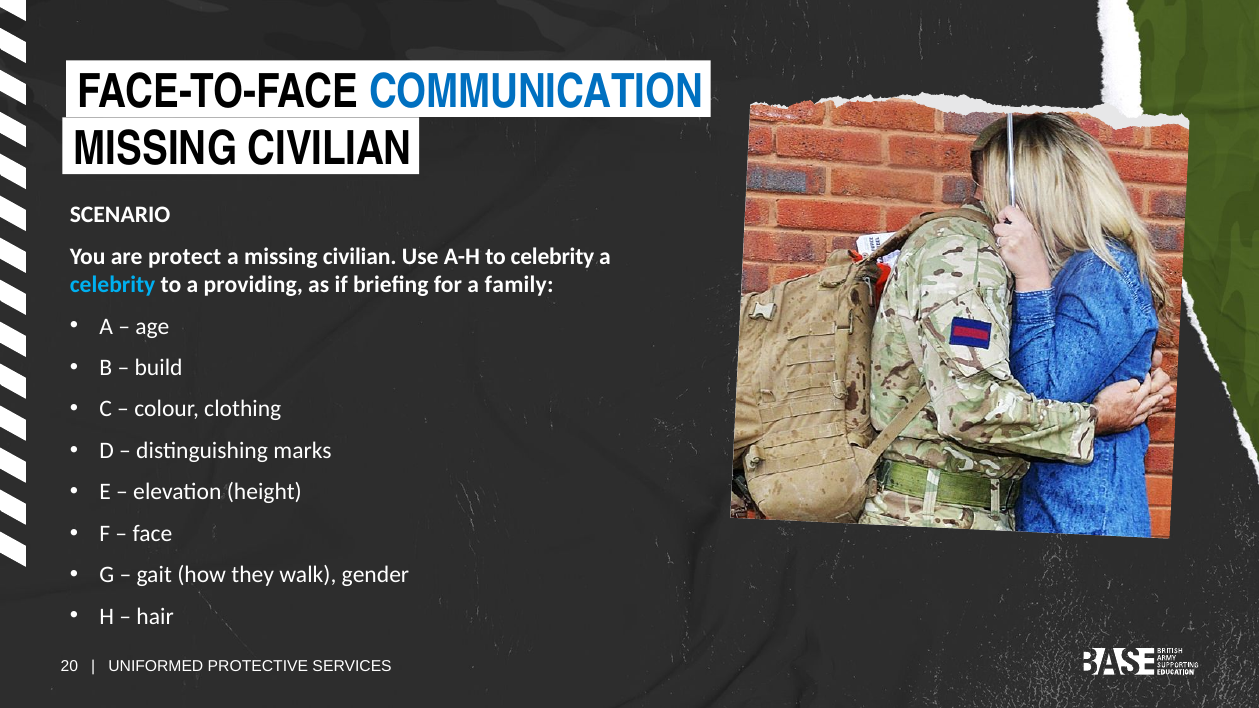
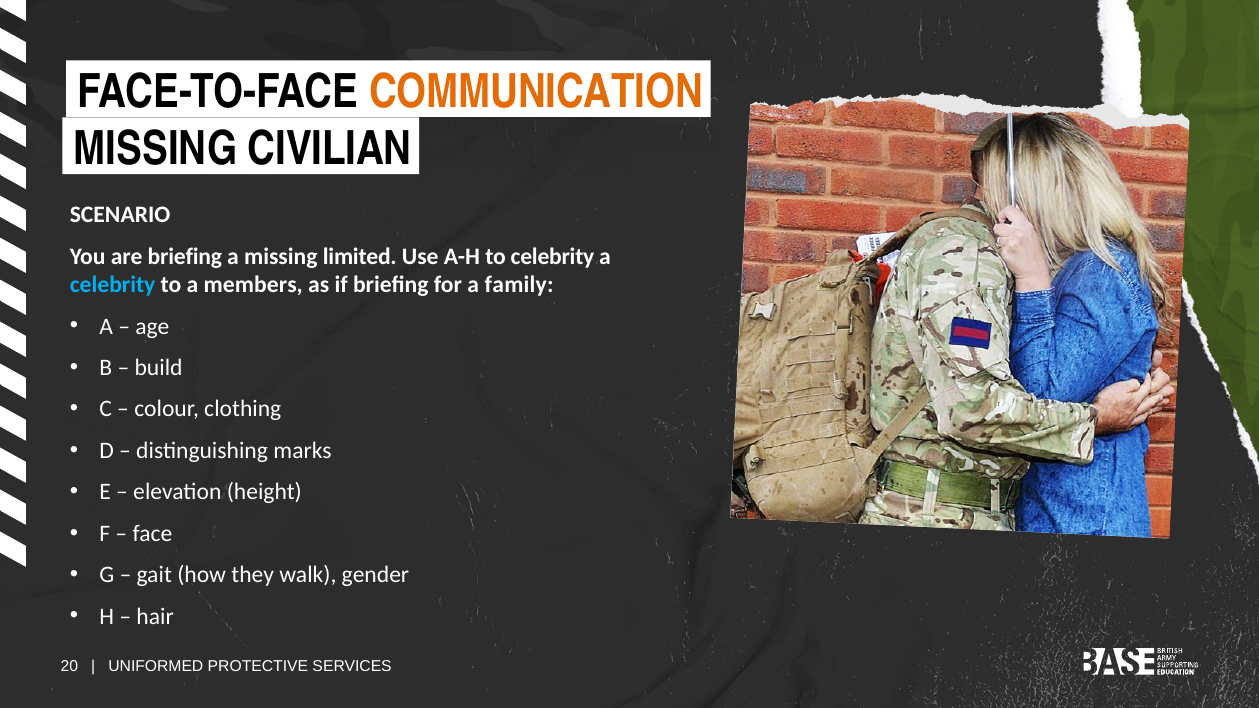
COMMUNICATION colour: blue -> orange
are protect: protect -> briefing
a missing civilian: civilian -> limited
providing: providing -> members
